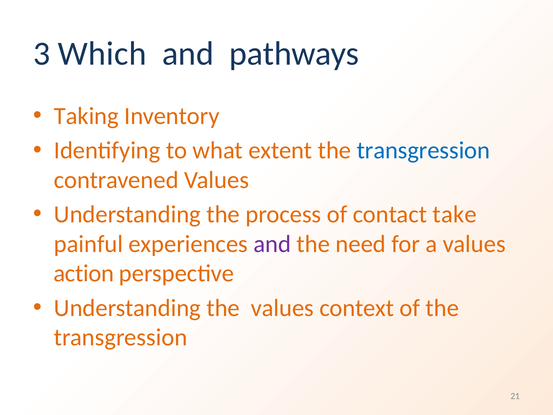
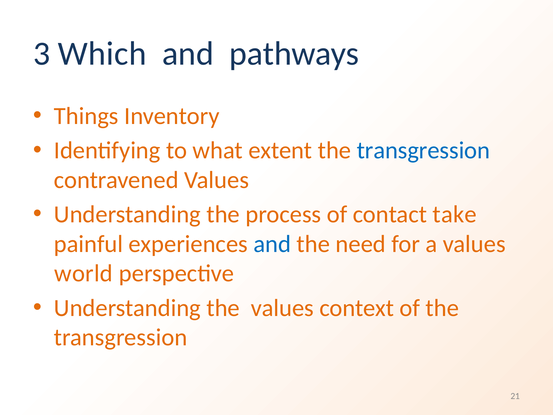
Taking: Taking -> Things
and at (272, 244) colour: purple -> blue
action: action -> world
